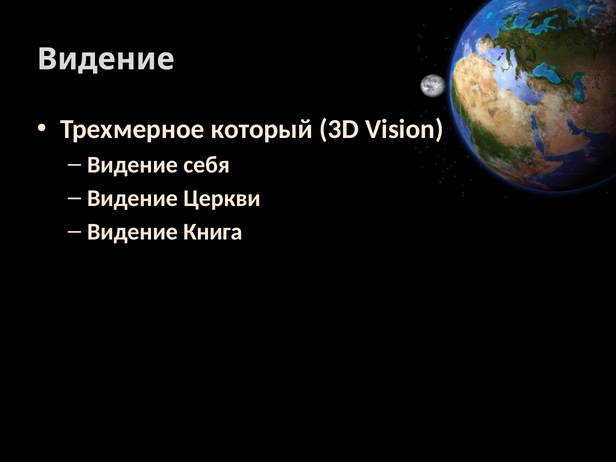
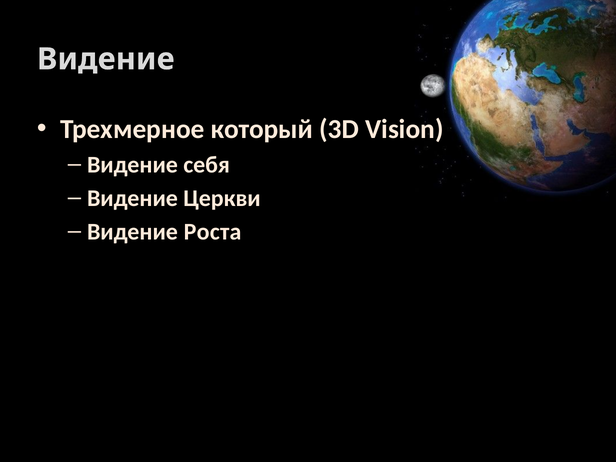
Книга: Книга -> Роста
